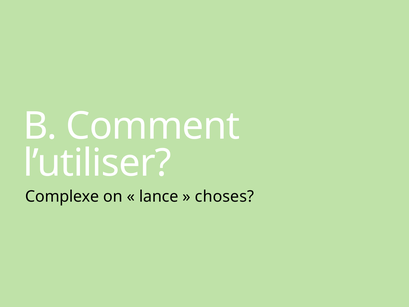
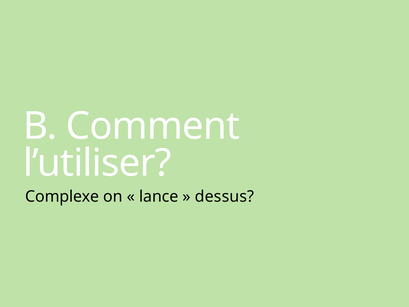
choses: choses -> dessus
